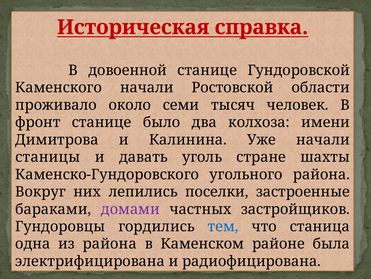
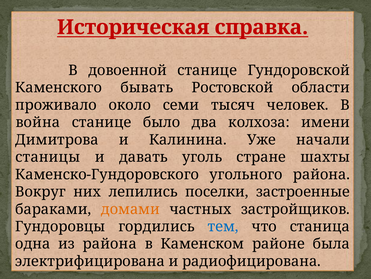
Каменского начали: начали -> бывать
фронт: фронт -> война
домами colour: purple -> orange
